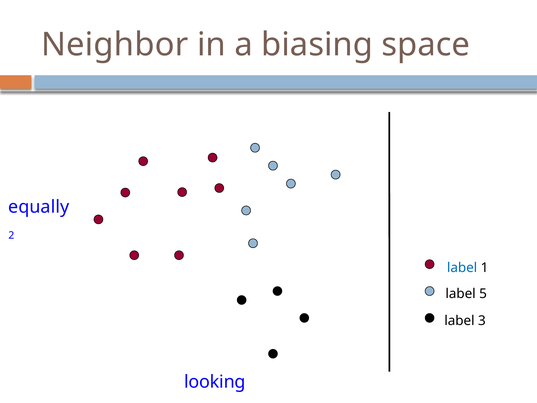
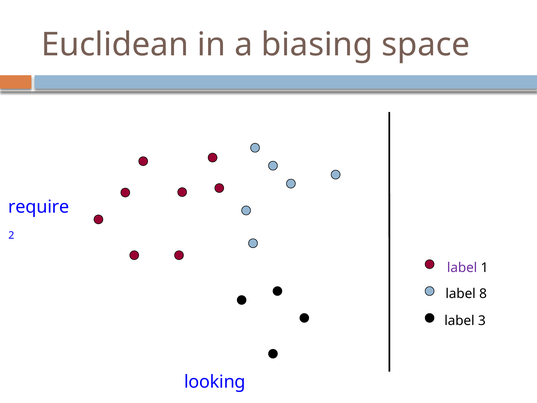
Neighbor: Neighbor -> Euclidean
equally: equally -> require
label at (462, 268) colour: blue -> purple
5: 5 -> 8
